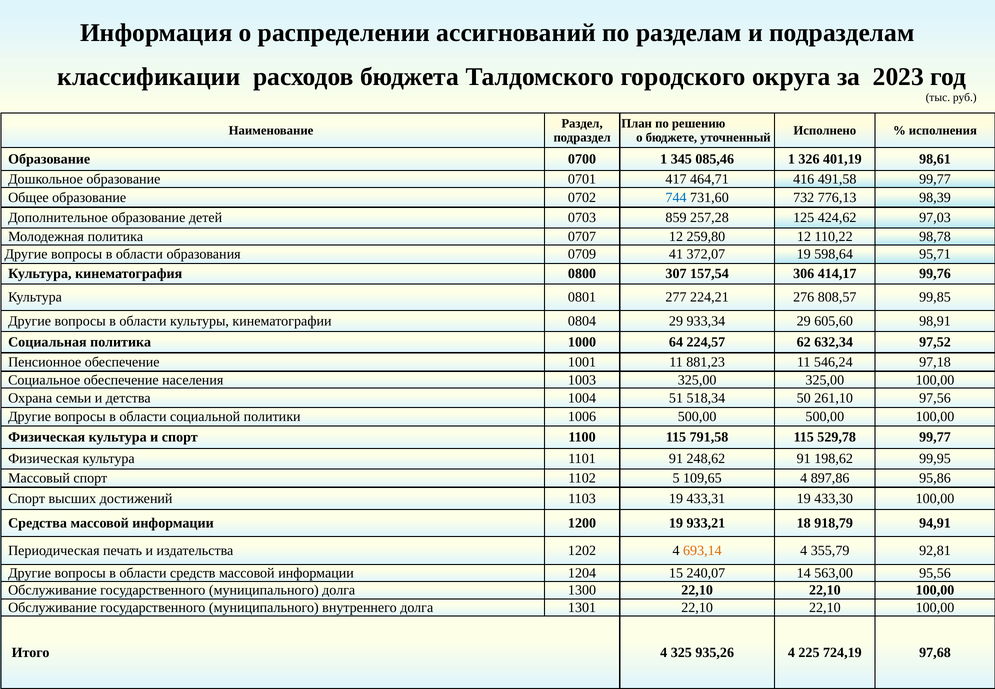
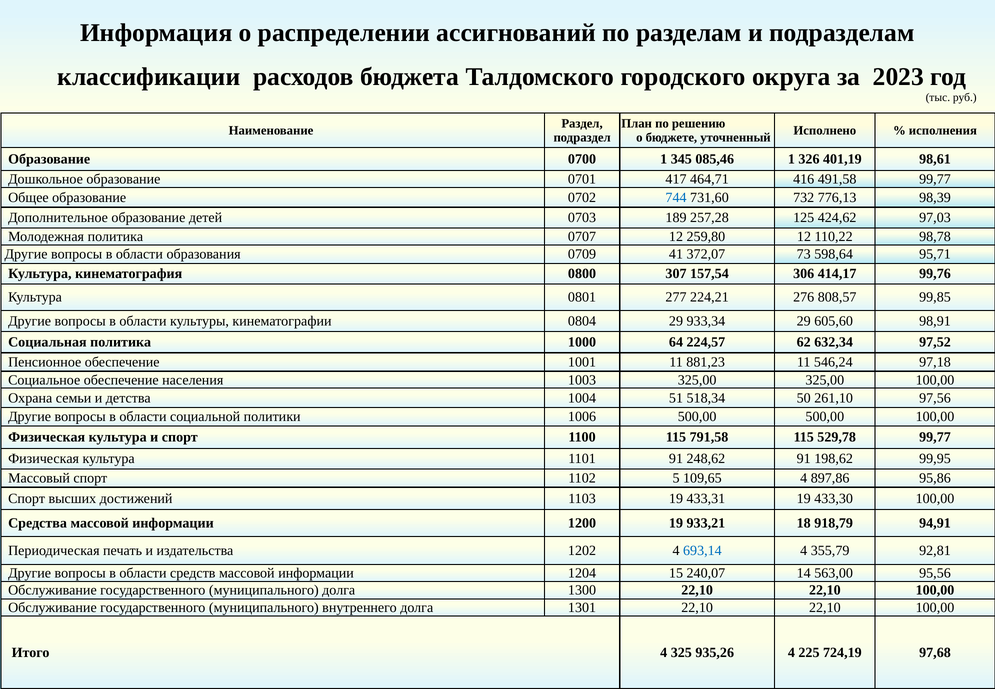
859: 859 -> 189
372,07 19: 19 -> 73
693,14 colour: orange -> blue
